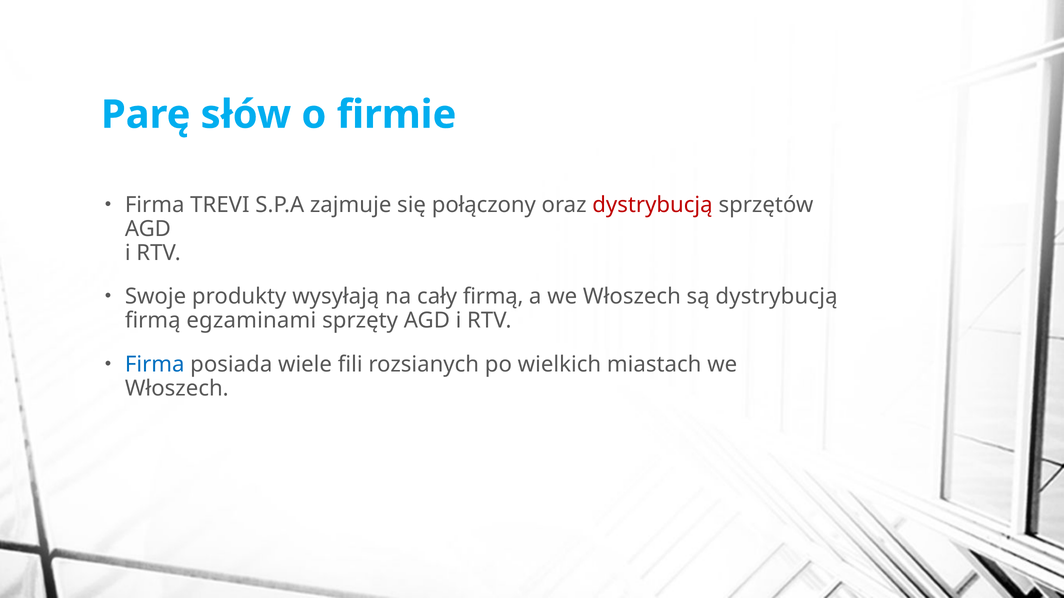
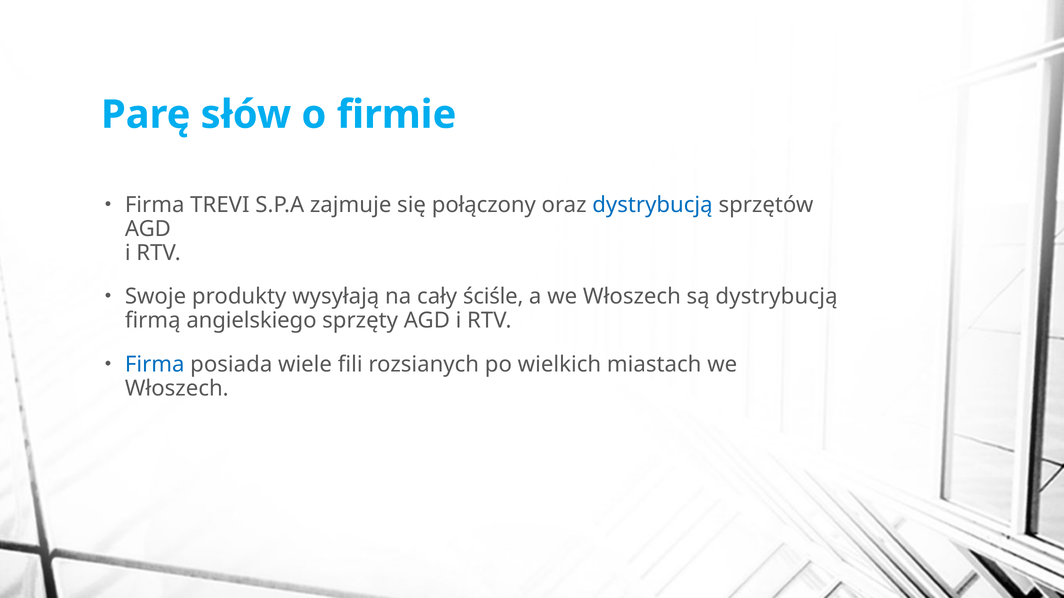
dystrybucją at (652, 205) colour: red -> blue
cały firmą: firmą -> ściśle
egzaminami: egzaminami -> angielskiego
